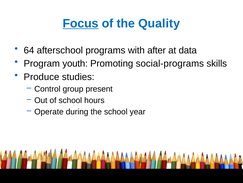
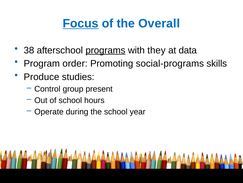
Quality: Quality -> Overall
64: 64 -> 38
programs underline: none -> present
after: after -> they
youth: youth -> order
